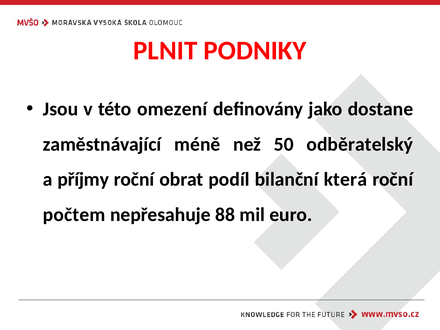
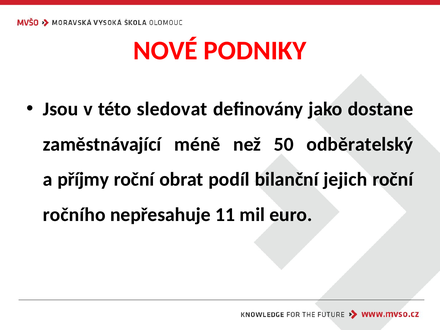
PLNIT: PLNIT -> NOVÉ
omezení: omezení -> sledovat
která: která -> jejich
počtem: počtem -> ročního
88: 88 -> 11
